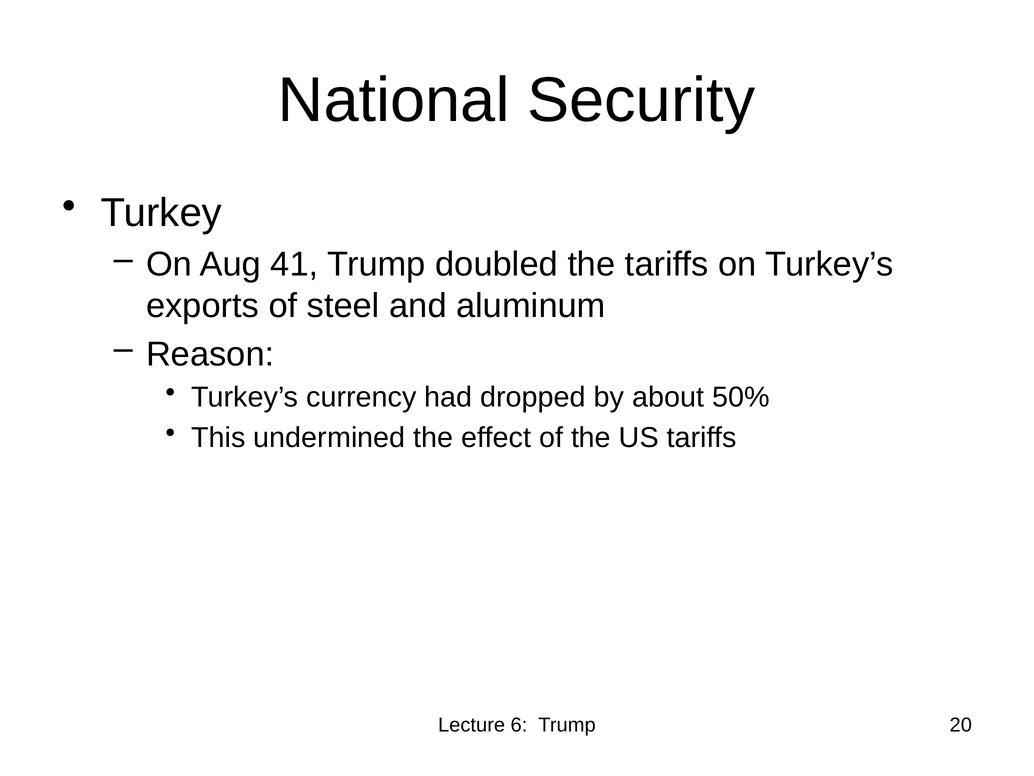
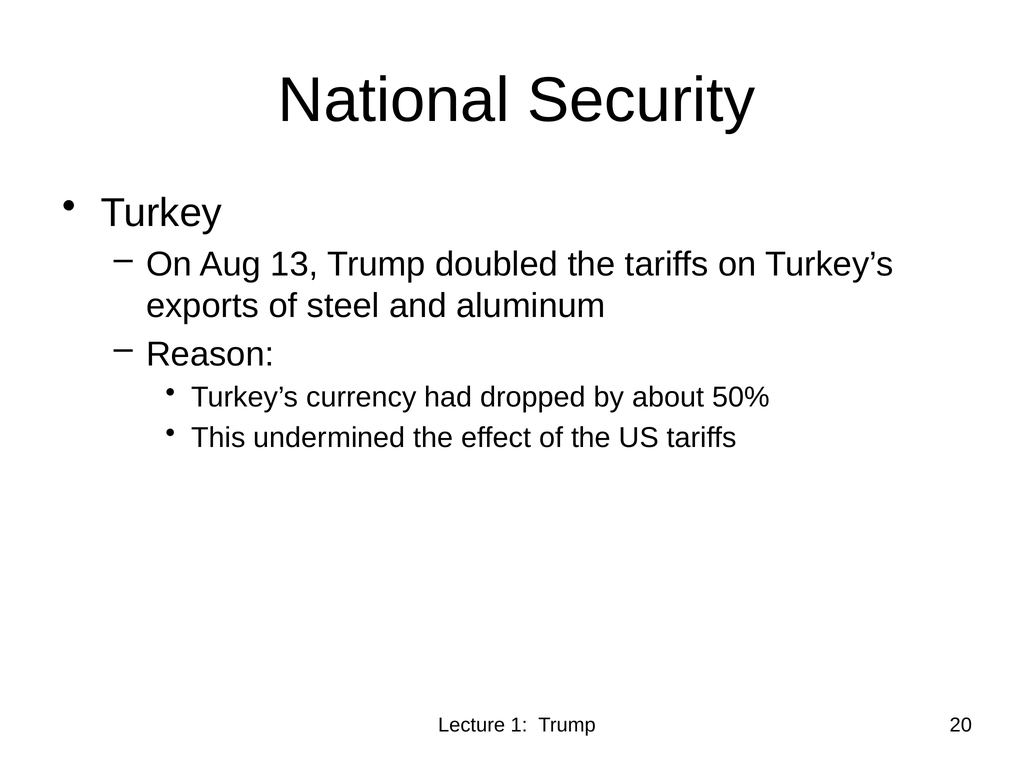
41: 41 -> 13
6: 6 -> 1
